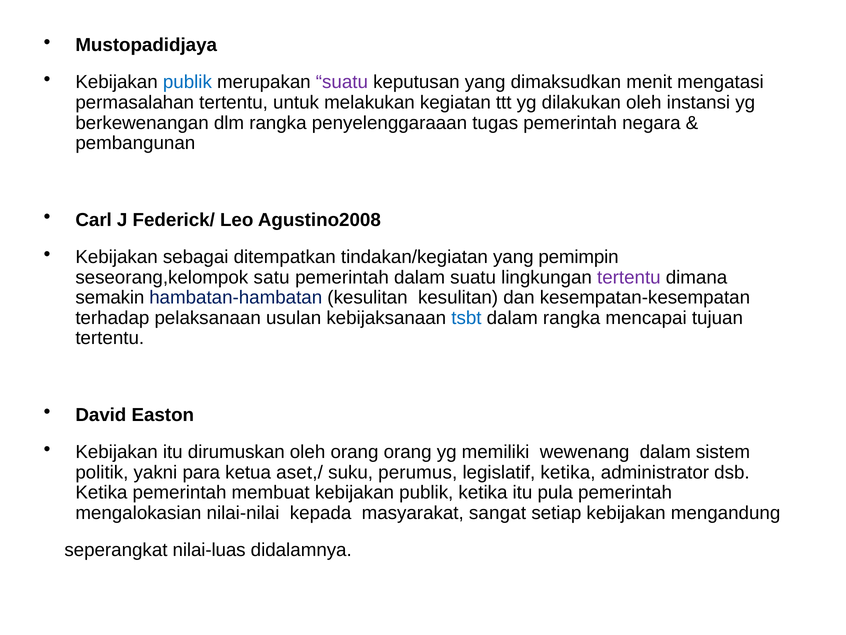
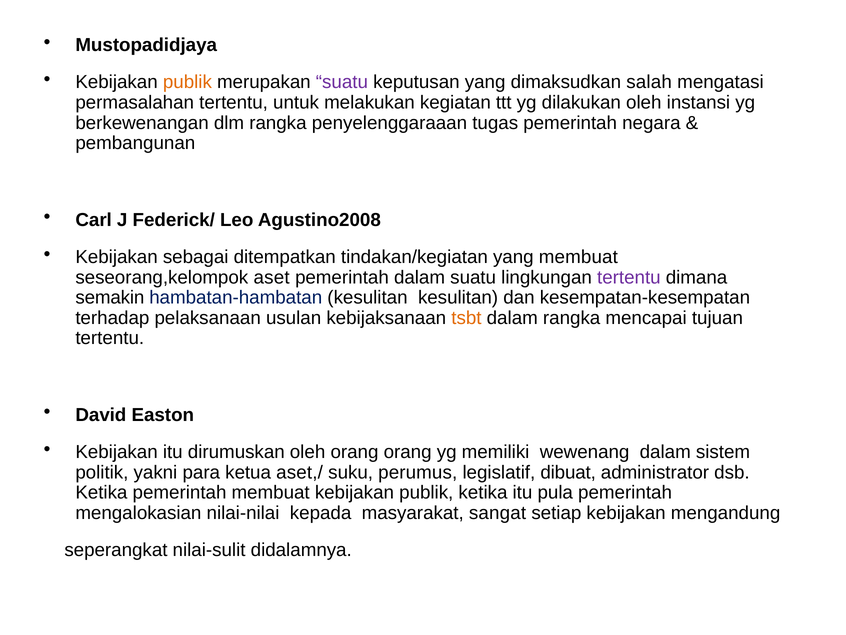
publik at (187, 82) colour: blue -> orange
menit: menit -> salah
yang pemimpin: pemimpin -> membuat
satu: satu -> aset
tsbt colour: blue -> orange
legislatif ketika: ketika -> dibuat
nilai-luas: nilai-luas -> nilai-sulit
